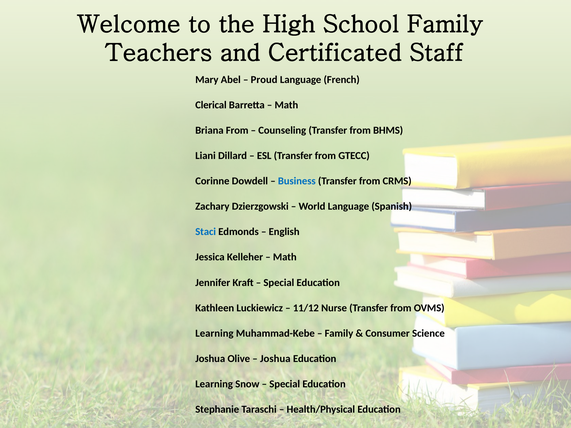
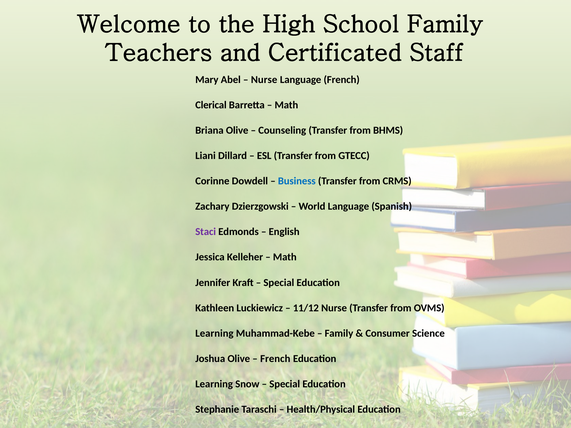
Proud at (264, 80): Proud -> Nurse
Briana From: From -> Olive
Staci colour: blue -> purple
Joshua at (275, 359): Joshua -> French
